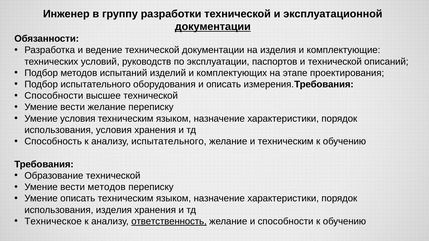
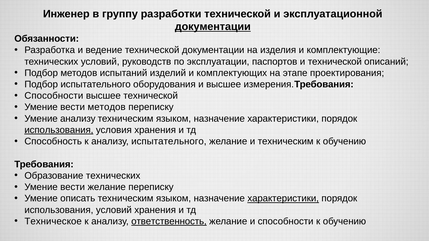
и описать: описать -> высшее
вести желание: желание -> методов
Умение условия: условия -> анализу
использования at (59, 130) underline: none -> present
Образование технической: технической -> технических
вести методов: методов -> желание
характеристики at (283, 199) underline: none -> present
использования изделия: изделия -> условий
